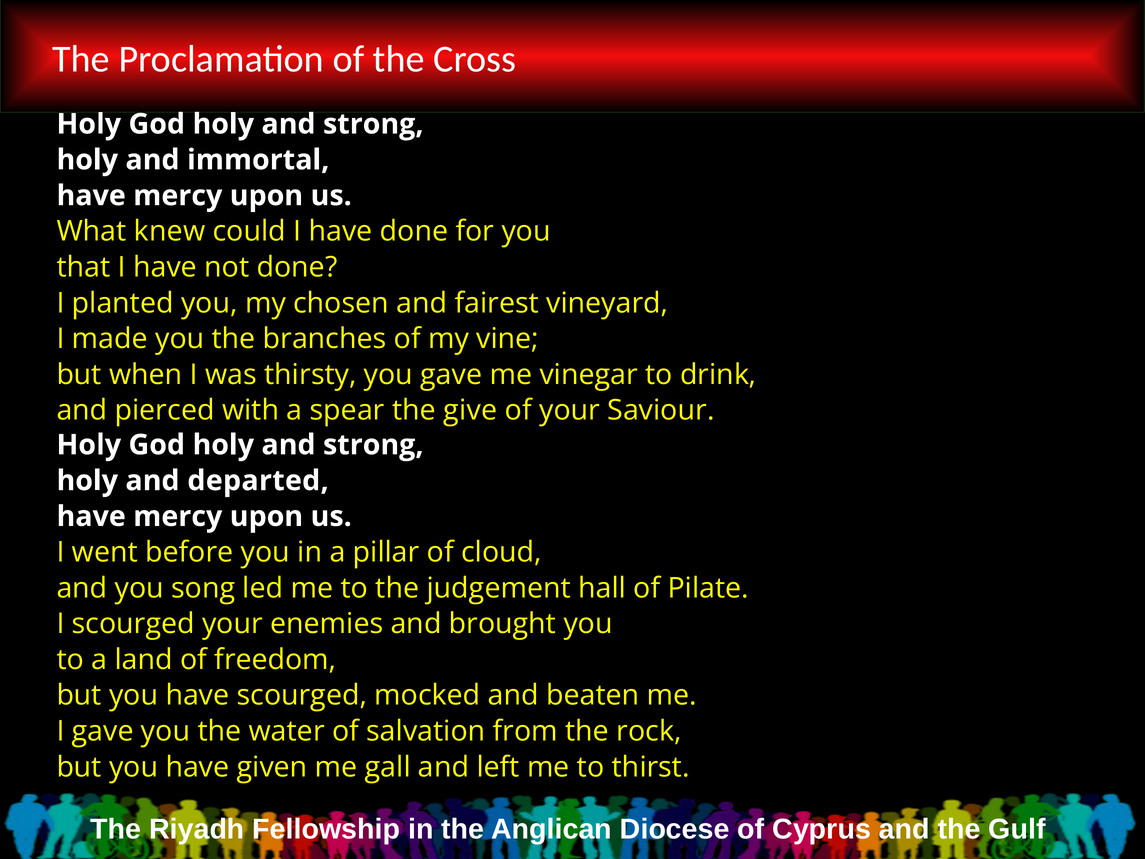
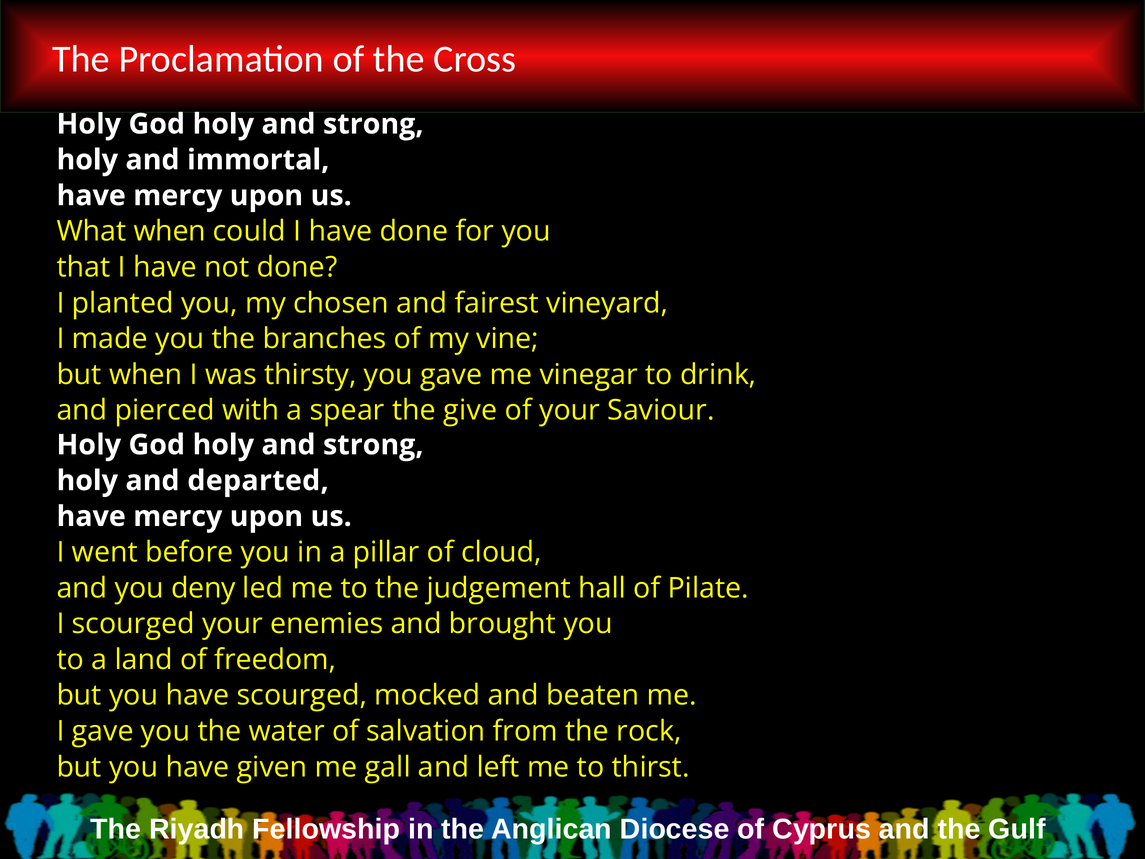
What knew: knew -> when
song: song -> deny
